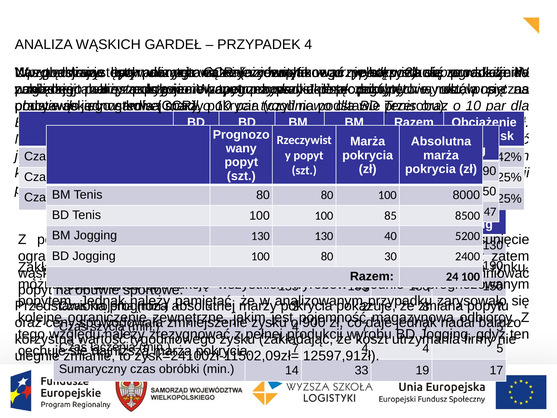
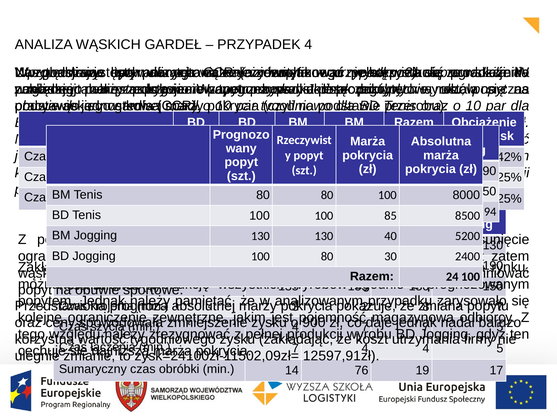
47: 47 -> 94
33: 33 -> 76
